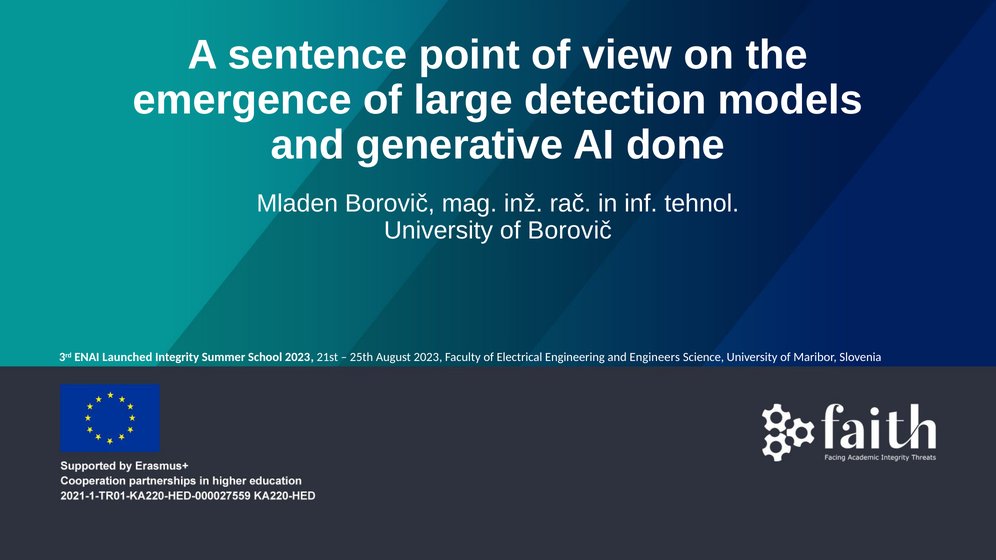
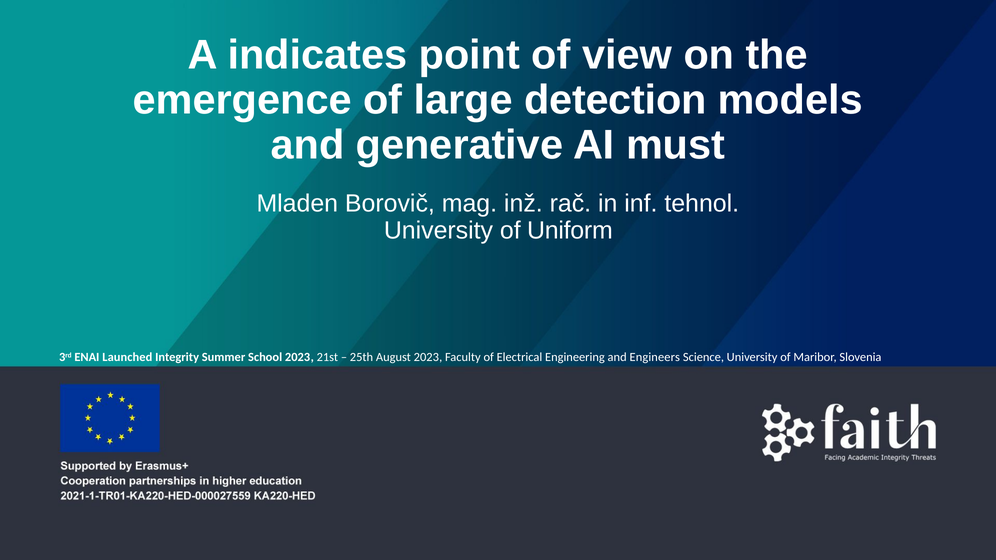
sentence: sentence -> indicates
done: done -> must
of Borovič: Borovič -> Uniform
